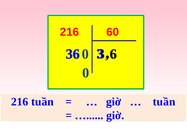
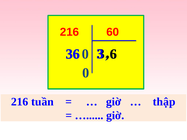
tuần at (164, 102): tuần -> thập
